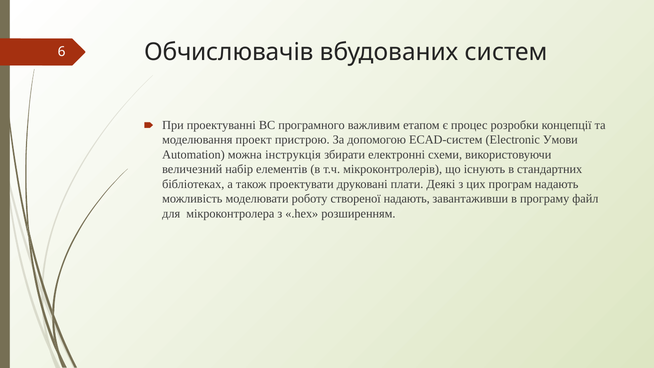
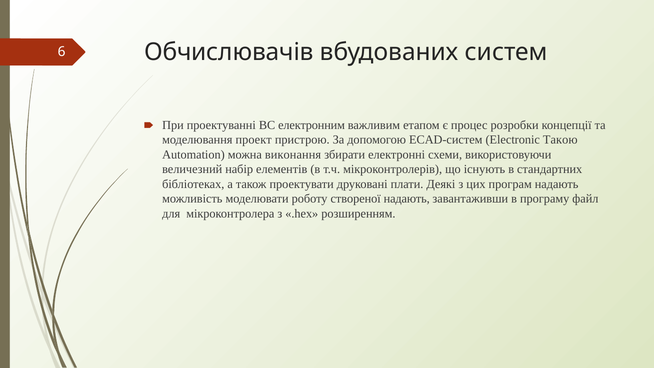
програмного: програмного -> електронним
Умови: Умови -> Такою
інструкція: інструкція -> виконання
